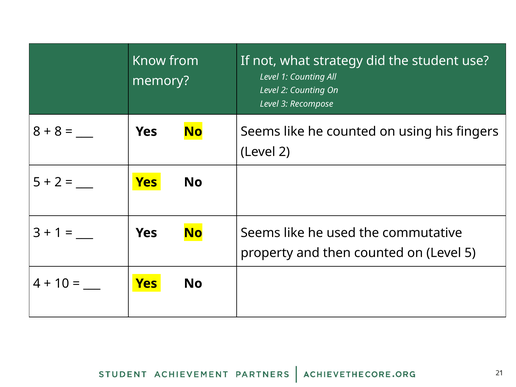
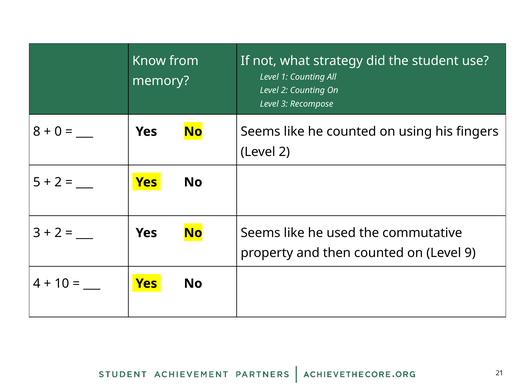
8 at (58, 132): 8 -> 0
1 at (58, 233): 1 -> 2
Level 5: 5 -> 9
